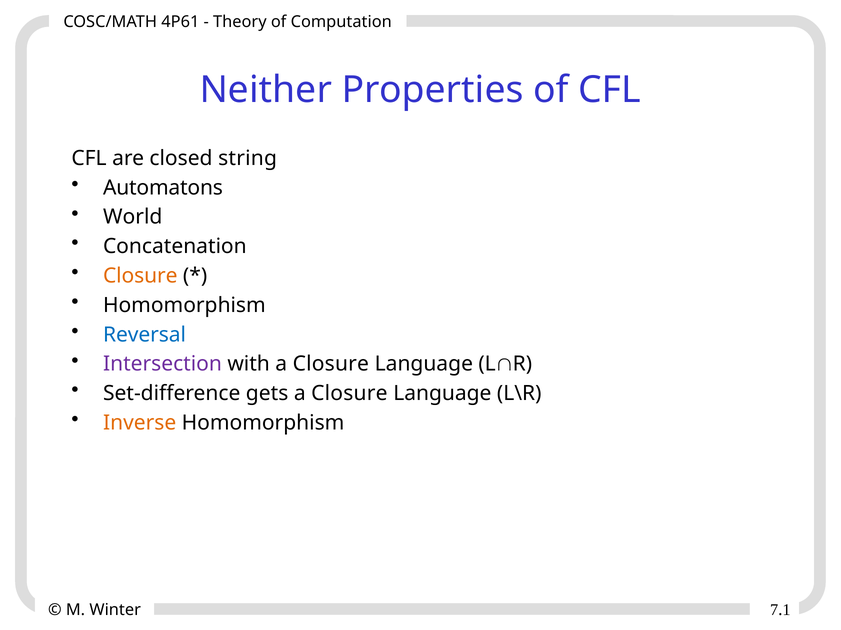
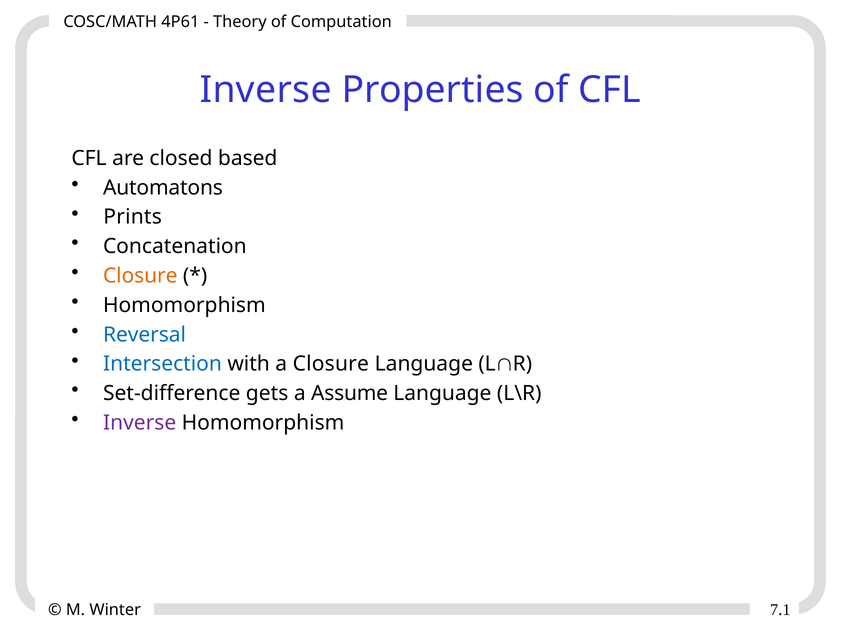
Neither at (266, 90): Neither -> Inverse
string: string -> based
World: World -> Prints
Intersection colour: purple -> blue
Closure at (349, 394): Closure -> Assume
Inverse at (140, 423) colour: orange -> purple
